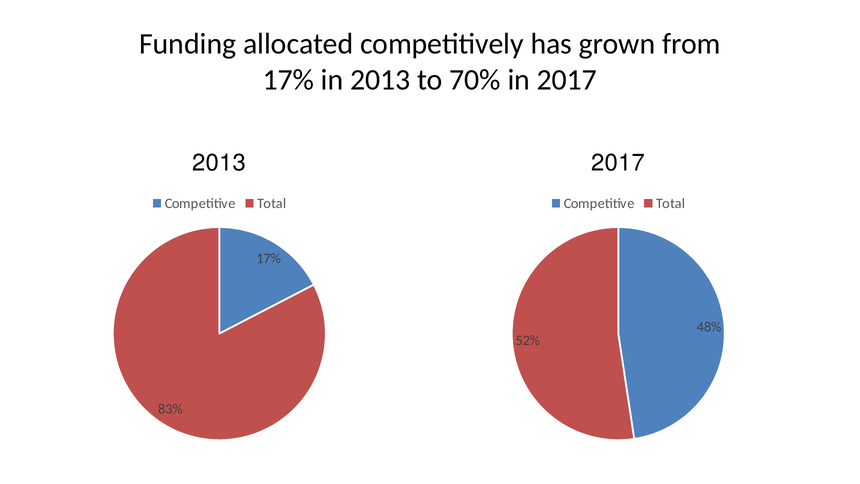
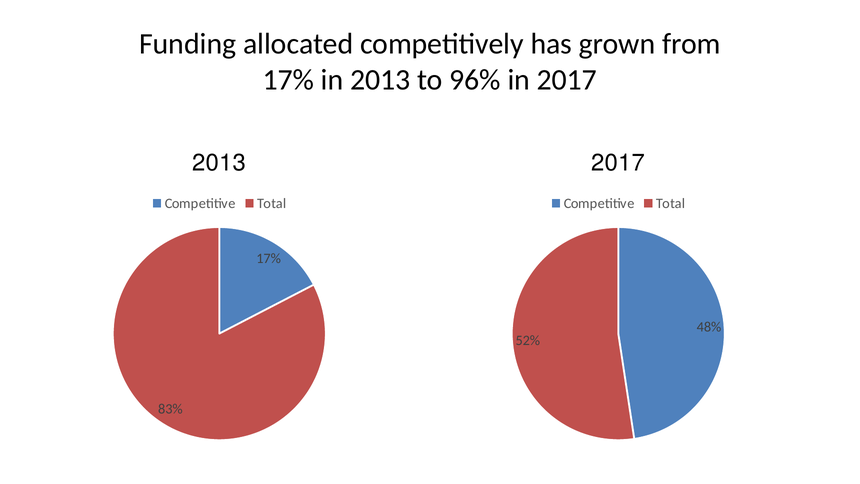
70%: 70% -> 96%
